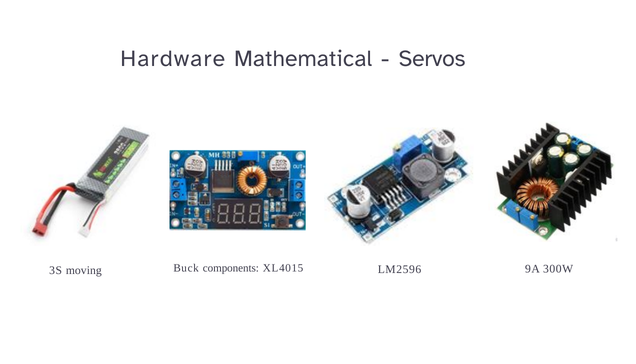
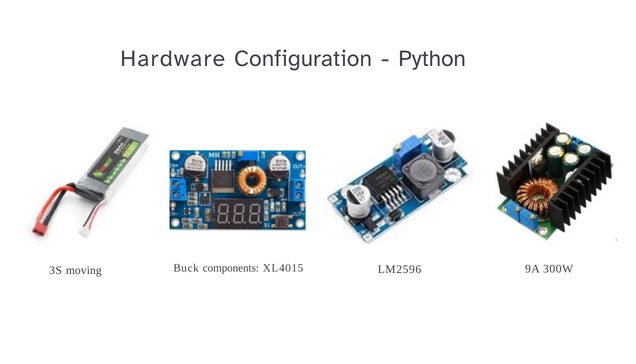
Mathematical: Mathematical -> Configuration
Servos: Servos -> Python
